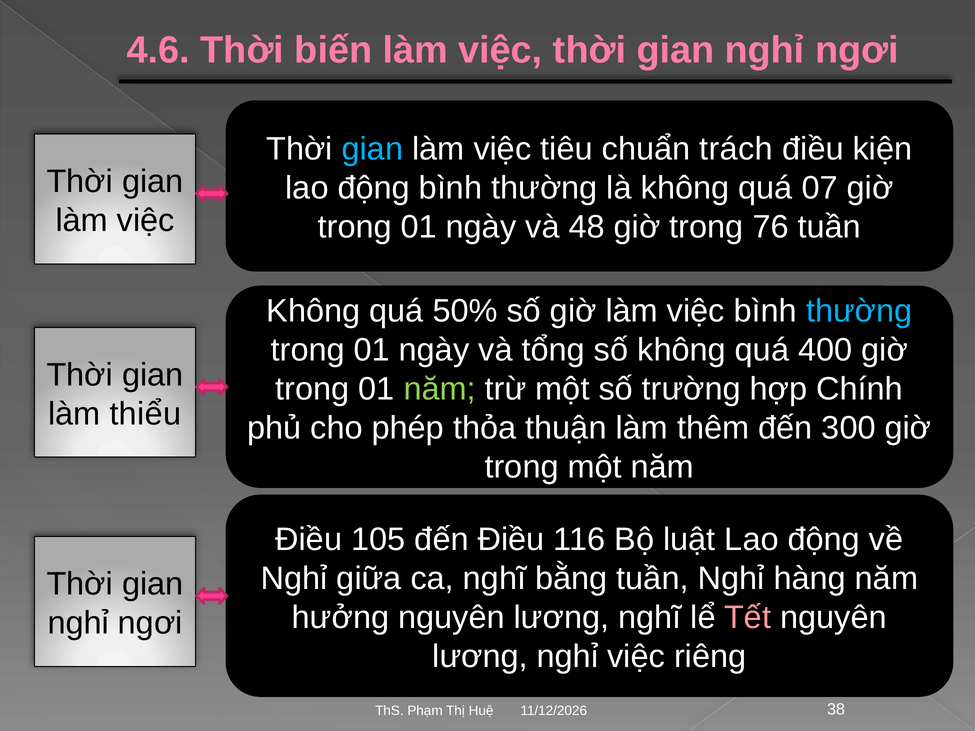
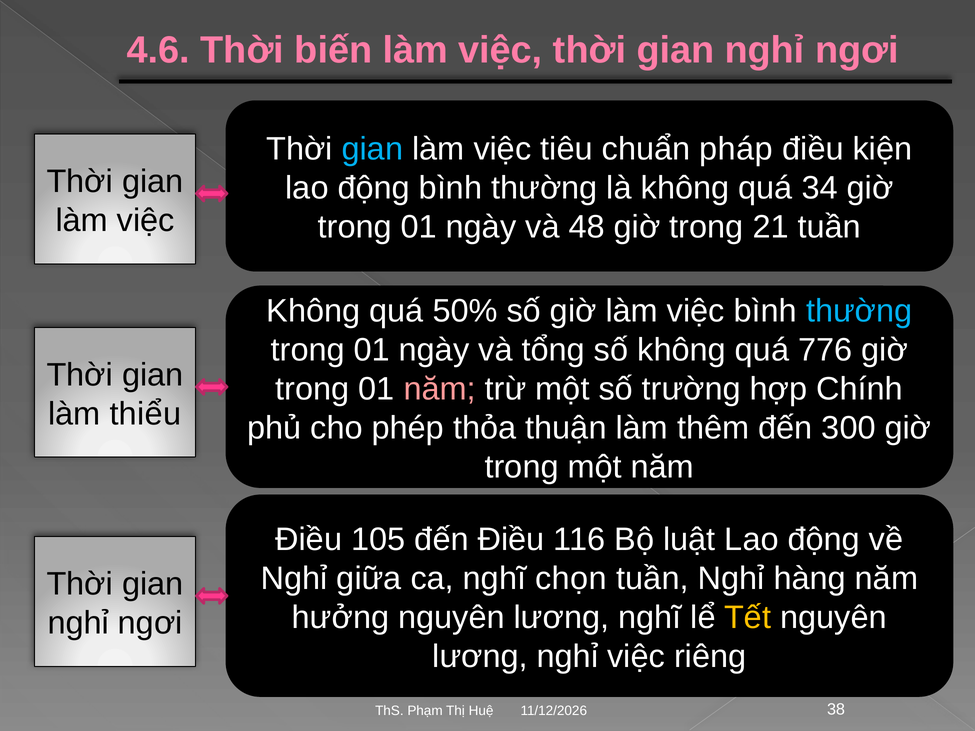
trách: trách -> pháp
07: 07 -> 34
76: 76 -> 21
400: 400 -> 776
năm at (440, 389) colour: light green -> pink
bằng: bằng -> chọn
Tết colour: pink -> yellow
